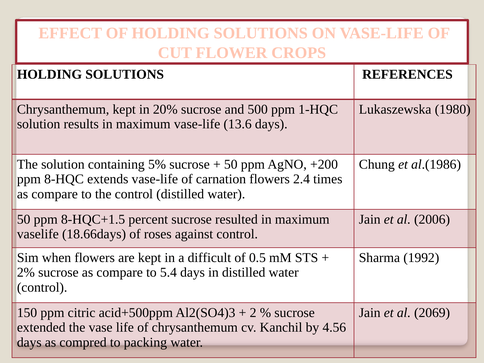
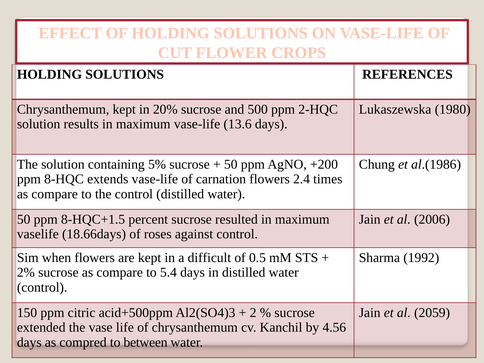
1-HQC: 1-HQC -> 2-HQC
2069: 2069 -> 2059
packing: packing -> between
